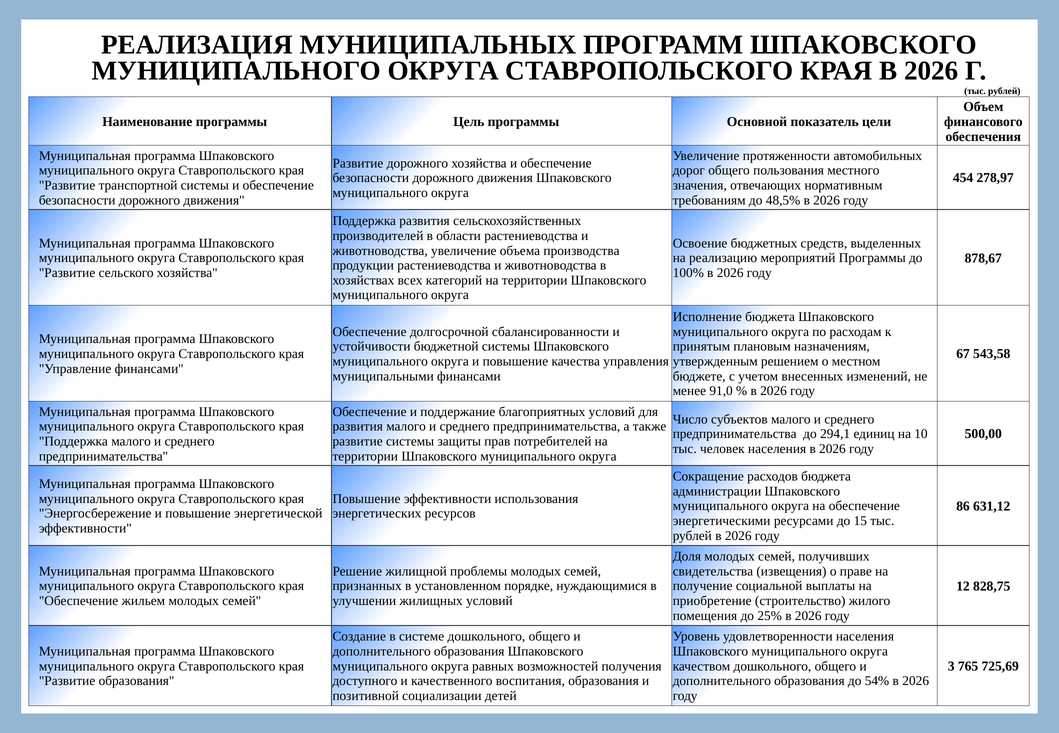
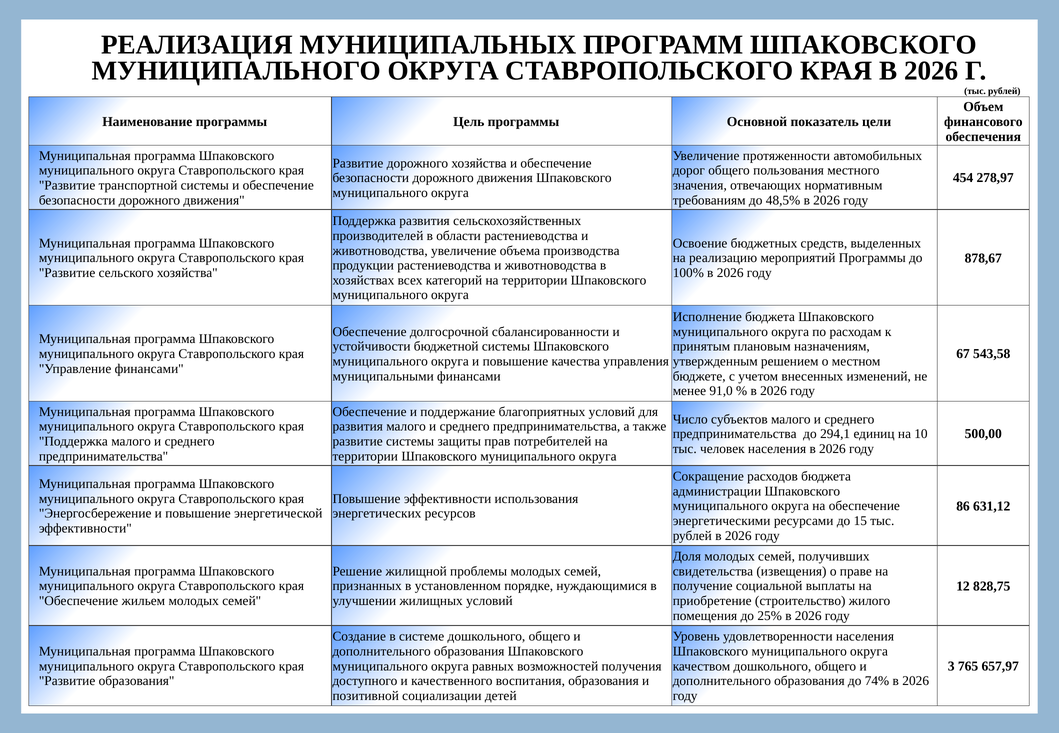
725,69: 725,69 -> 657,97
54%: 54% -> 74%
